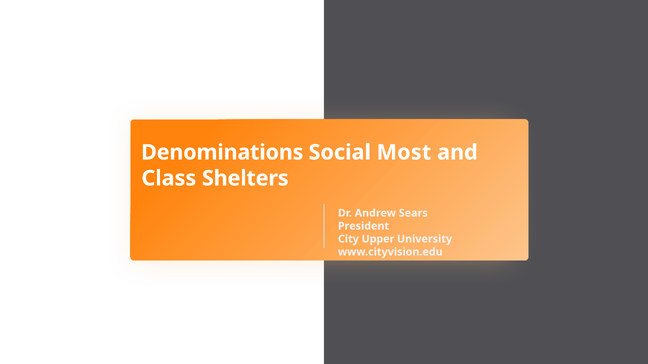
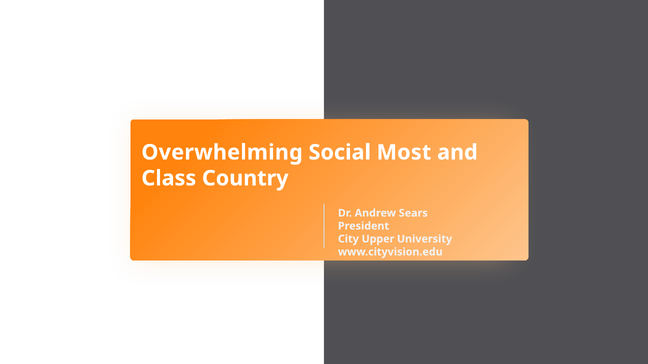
Denominations: Denominations -> Overwhelming
Shelters: Shelters -> Country
